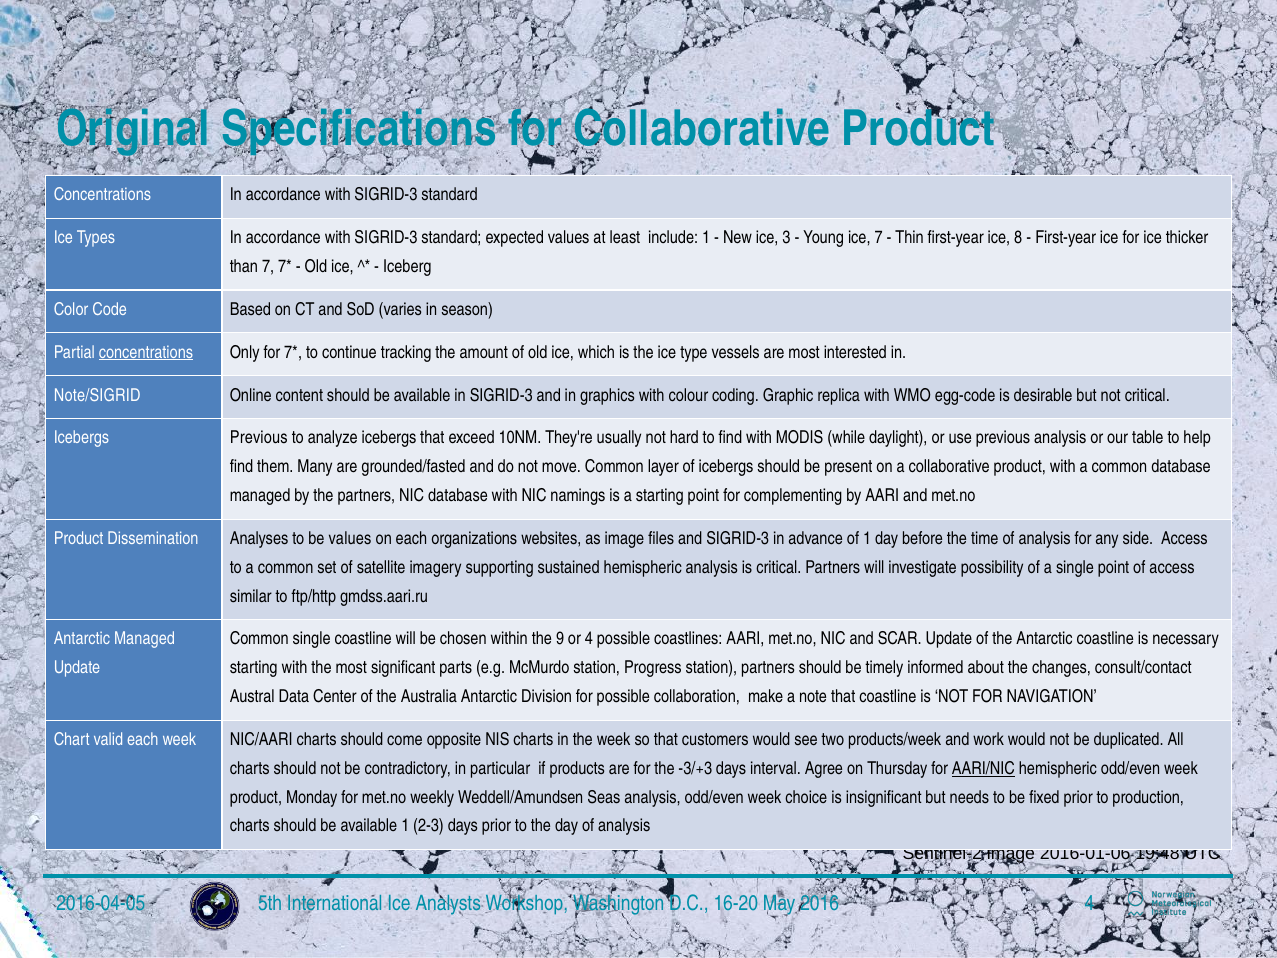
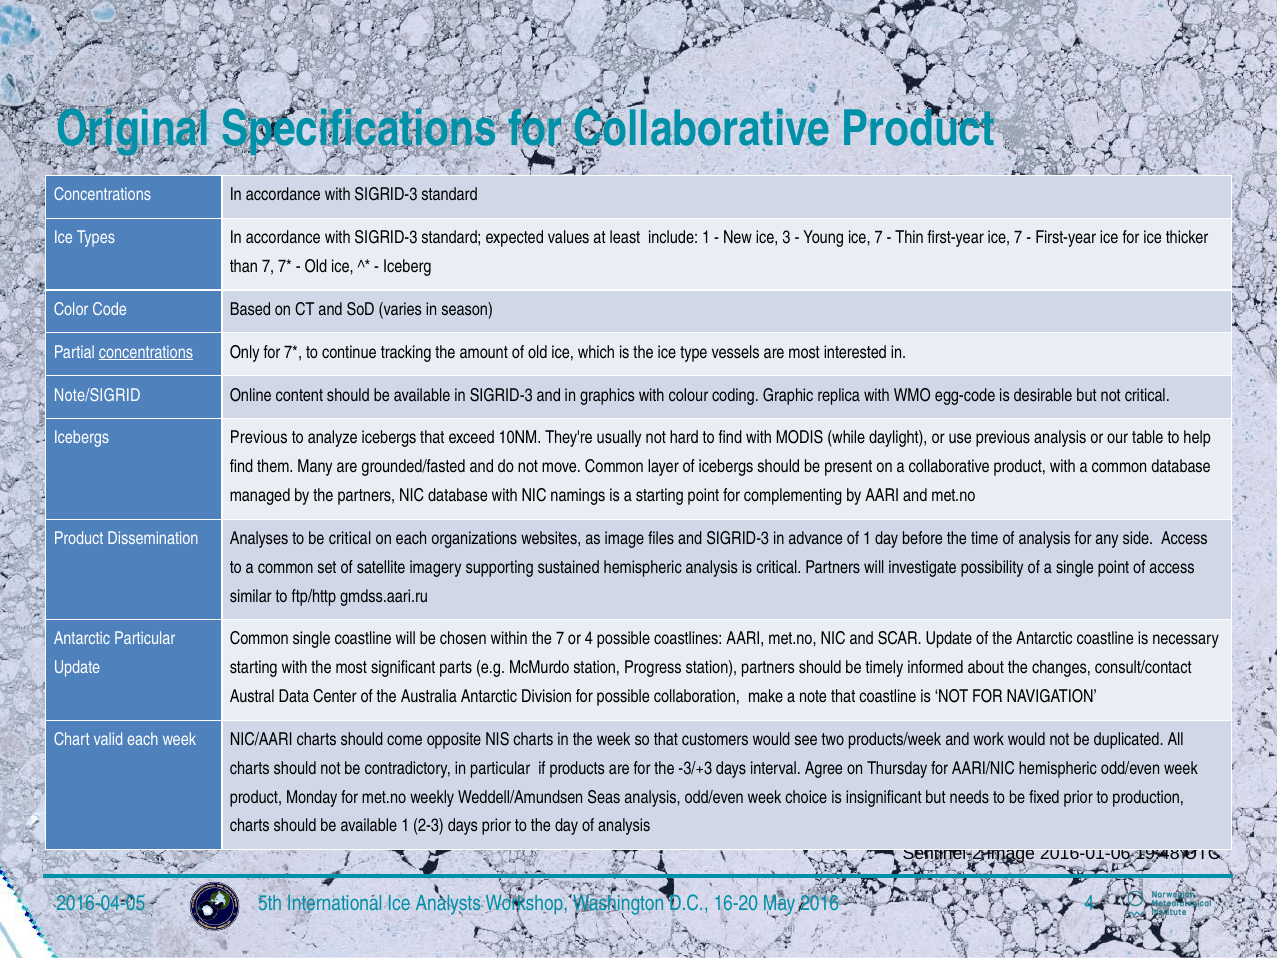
first-year ice 8: 8 -> 7
be values: values -> critical
Antarctic Managed: Managed -> Particular
the 9: 9 -> 7
AARI/NIC underline: present -> none
